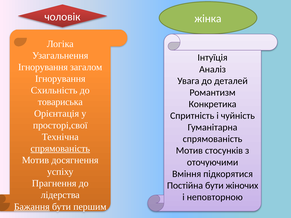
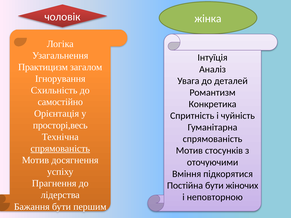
Ігнорування at (43, 67): Ігнорування -> Практицизм
товариська: товариська -> самостійно
просторі,свої: просторі,свої -> просторі,весь
Бажання underline: present -> none
